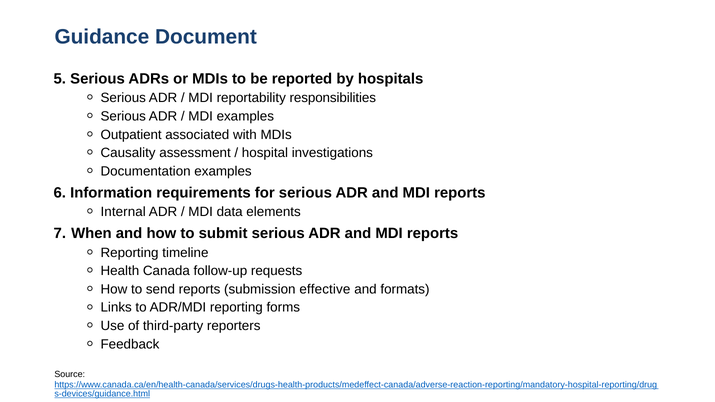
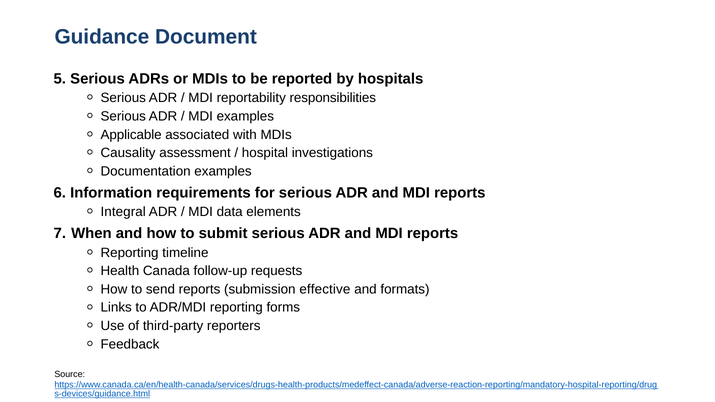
Outpatient: Outpatient -> Applicable
Internal: Internal -> Integral
